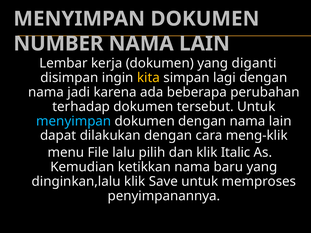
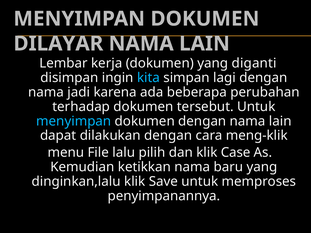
NUMBER: NUMBER -> DILAYAR
kita colour: yellow -> light blue
Italic: Italic -> Case
